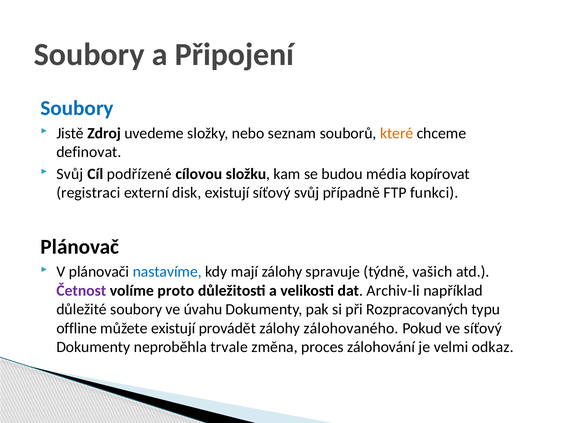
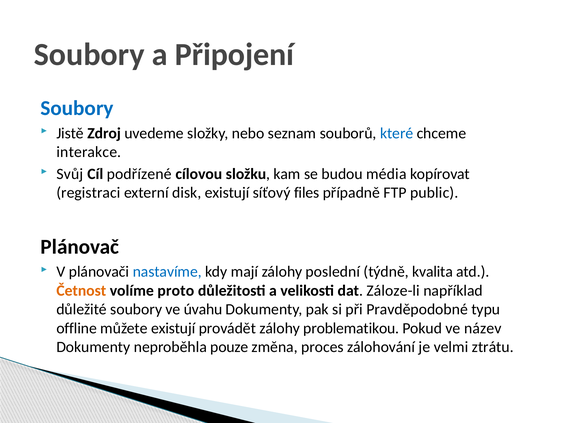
které colour: orange -> blue
definovat: definovat -> interakce
síťový svůj: svůj -> files
funkci: funkci -> public
spravuje: spravuje -> poslední
vašich: vašich -> kvalita
Četnost colour: purple -> orange
Archiv-li: Archiv-li -> Záloze-li
Rozpracovaných: Rozpracovaných -> Pravděpodobné
zálohovaného: zálohovaného -> problematikou
ve síťový: síťový -> název
trvale: trvale -> pouze
odkaz: odkaz -> ztrátu
